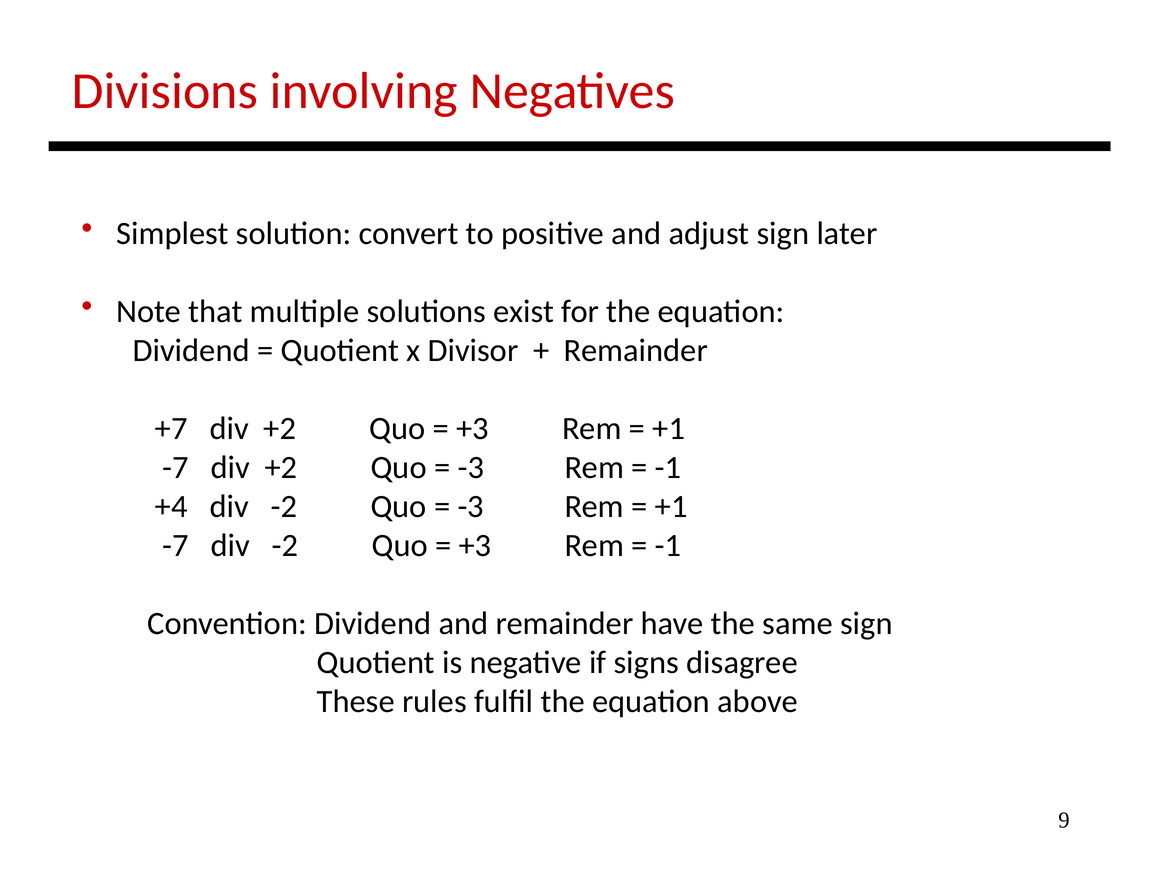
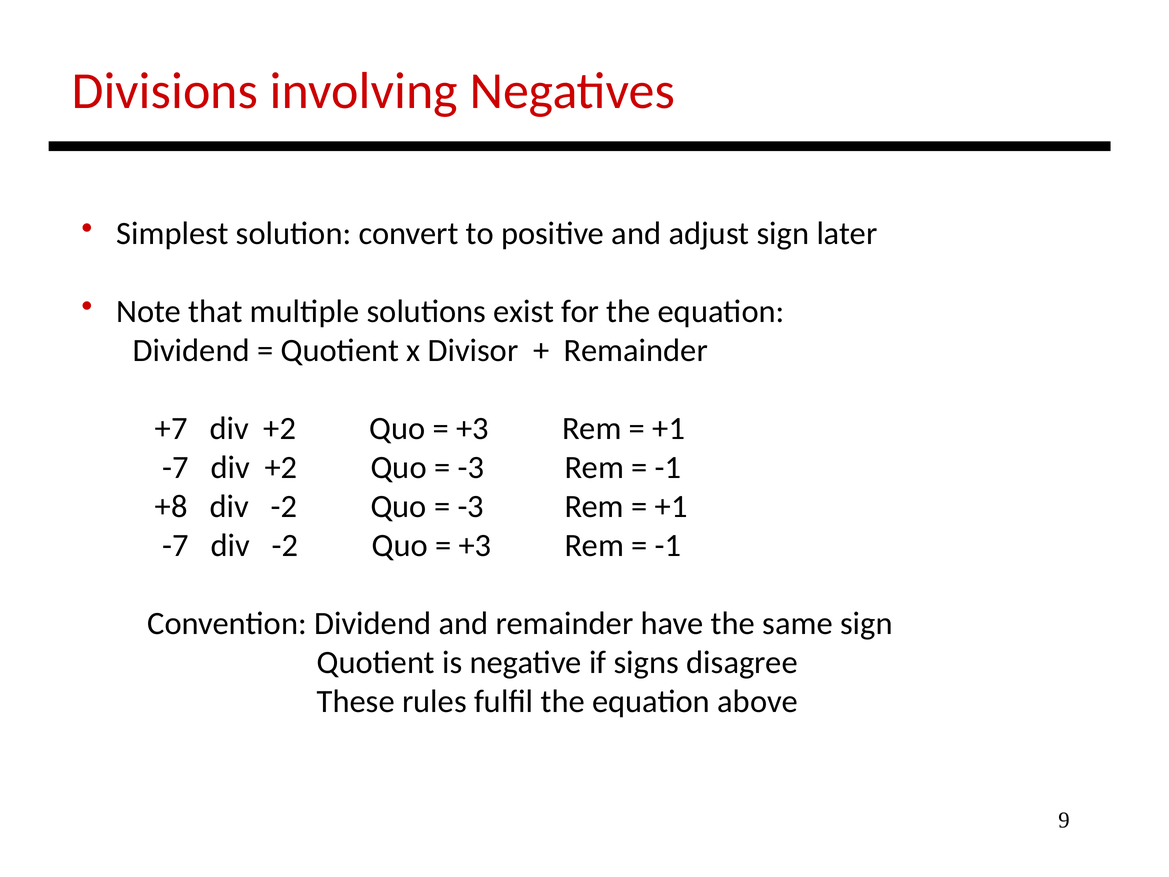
+4: +4 -> +8
